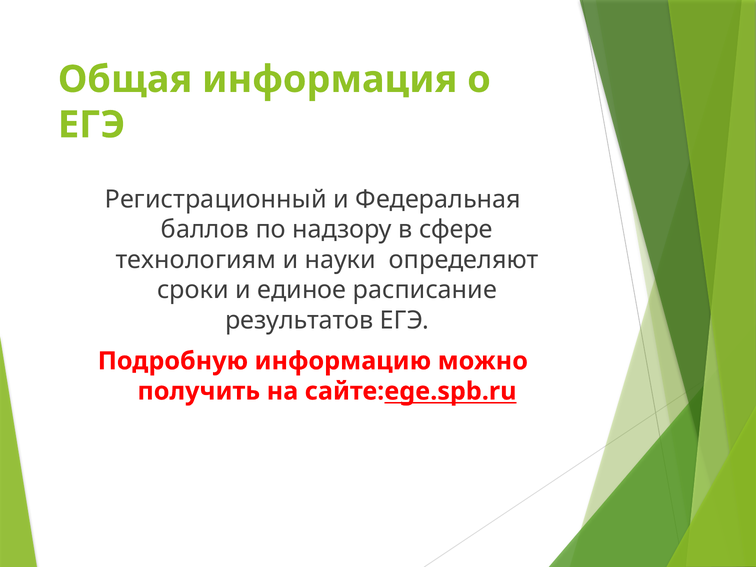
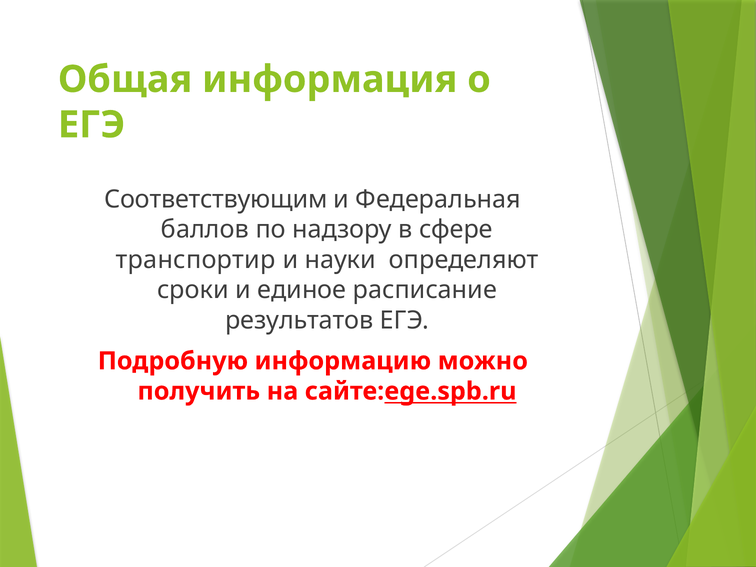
Регистрационный: Регистрационный -> Соответствующим
технологиям: технологиям -> транспортир
